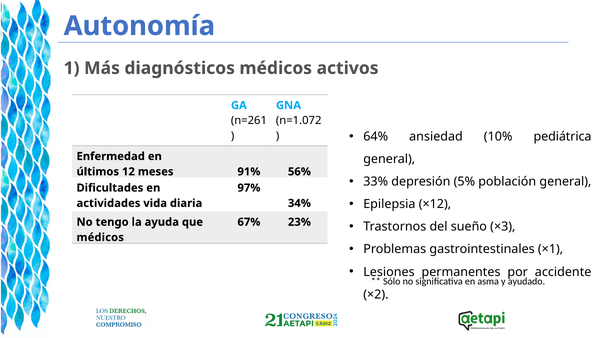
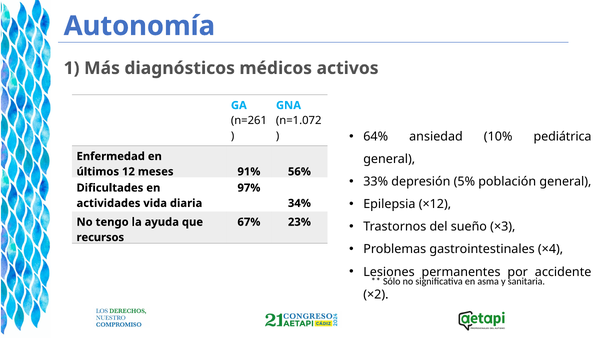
médicos at (100, 237): médicos -> recursos
×1: ×1 -> ×4
ayudado: ayudado -> sanitaria
